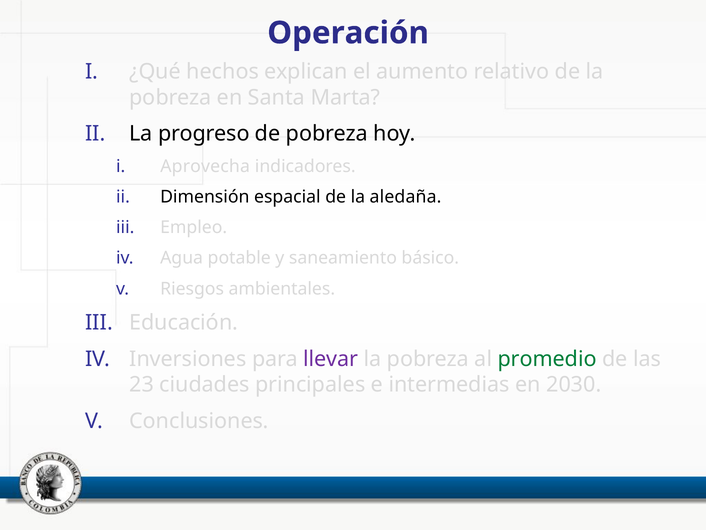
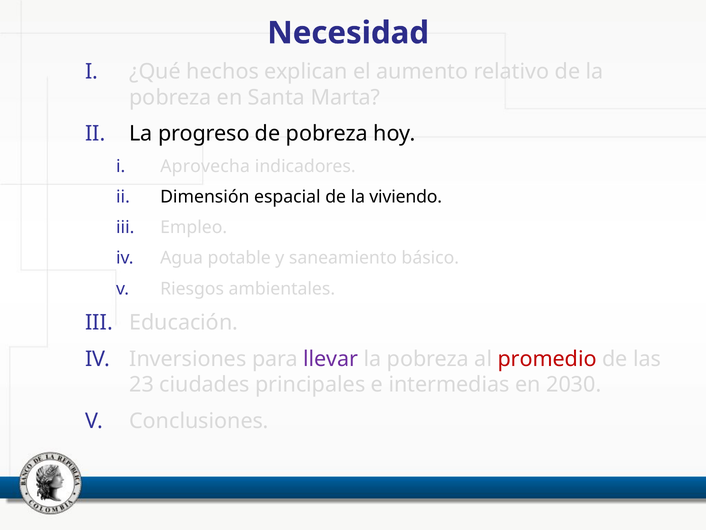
Operación: Operación -> Necesidad
aledaña: aledaña -> viviendo
promedio colour: green -> red
